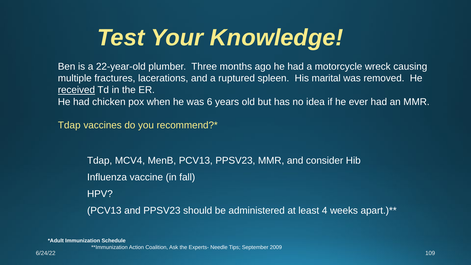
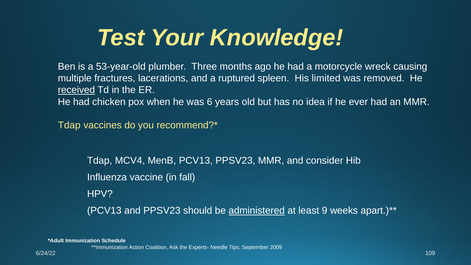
22-year-old: 22-year-old -> 53-year-old
marital: marital -> limited
administered underline: none -> present
4: 4 -> 9
